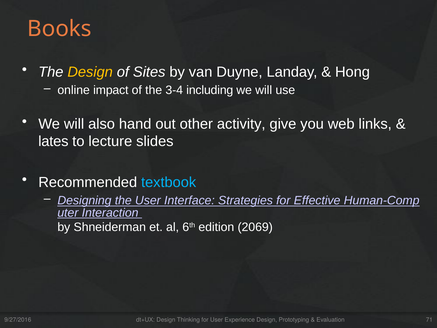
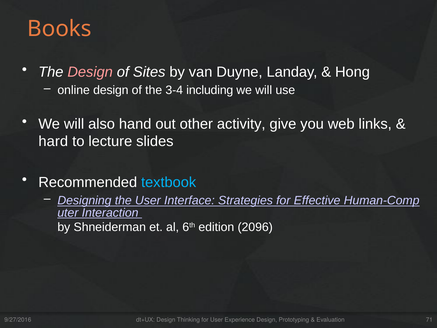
Design at (90, 72) colour: yellow -> pink
online impact: impact -> design
lates: lates -> hard
2069: 2069 -> 2096
